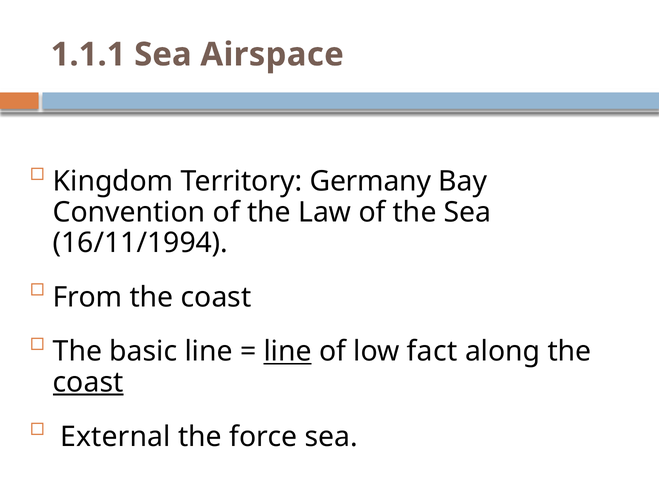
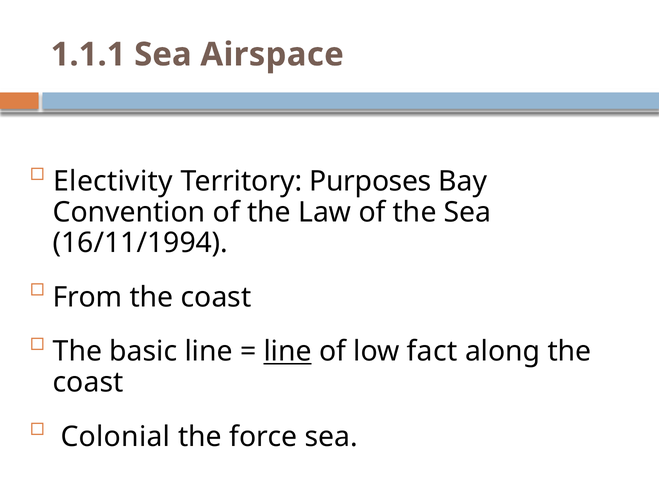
Kingdom: Kingdom -> Electivity
Germany: Germany -> Purposes
coast at (88, 382) underline: present -> none
External: External -> Colonial
